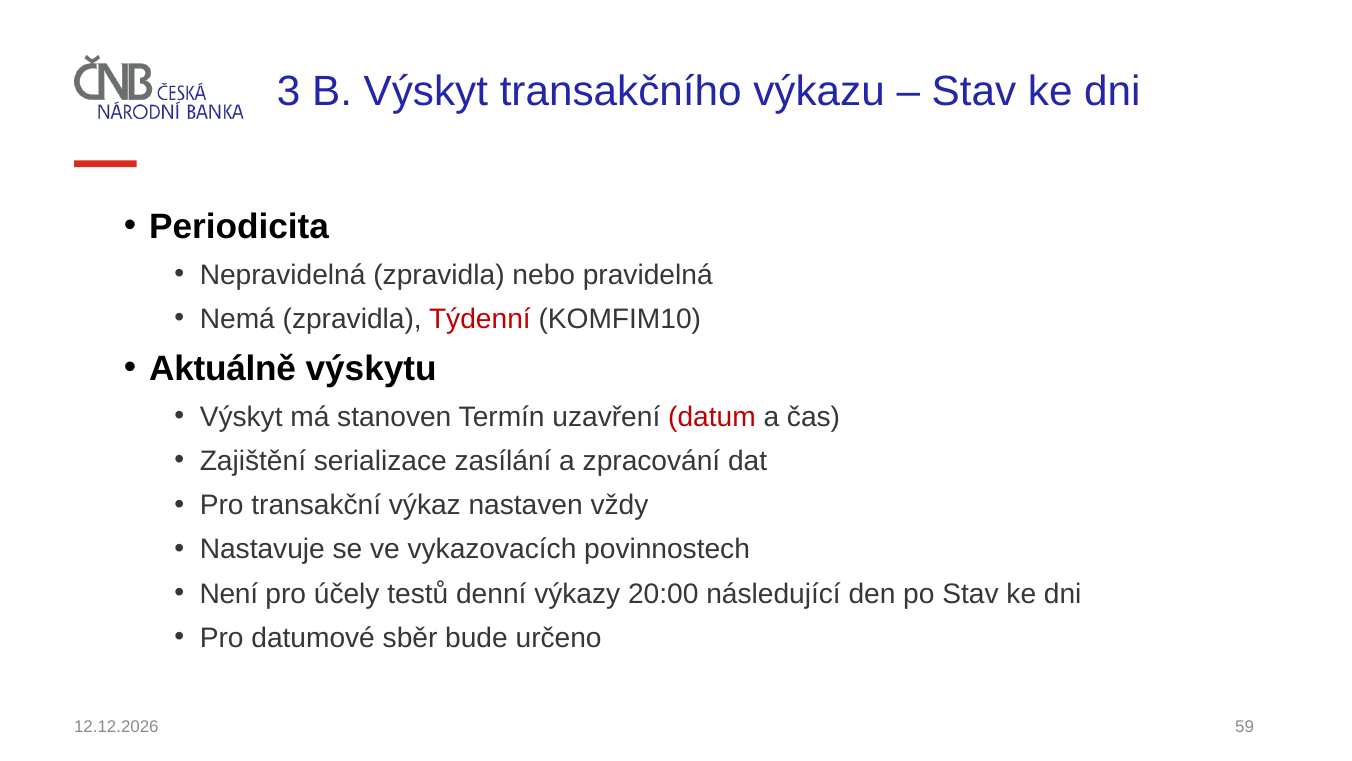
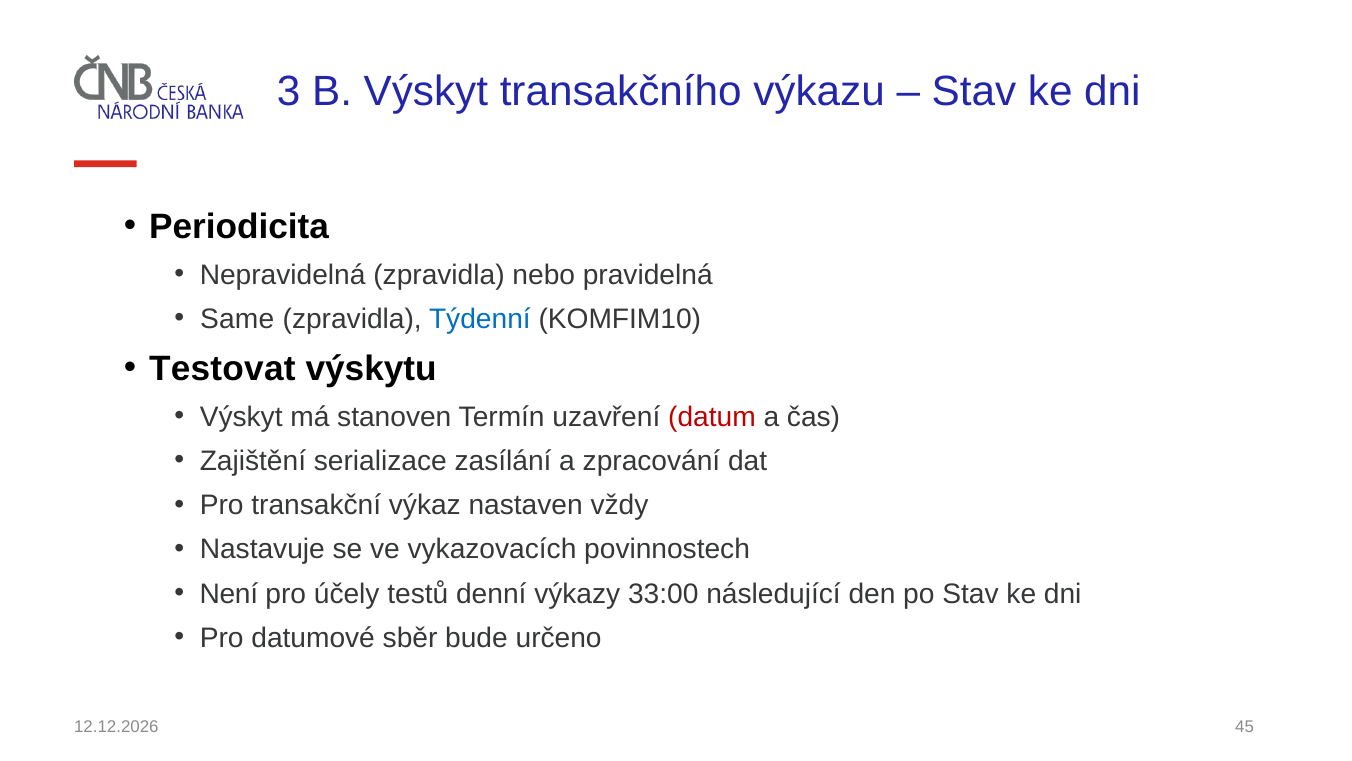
Nemá: Nemá -> Same
Týdenní colour: red -> blue
Aktuálně: Aktuálně -> Testovat
20:00: 20:00 -> 33:00
59: 59 -> 45
